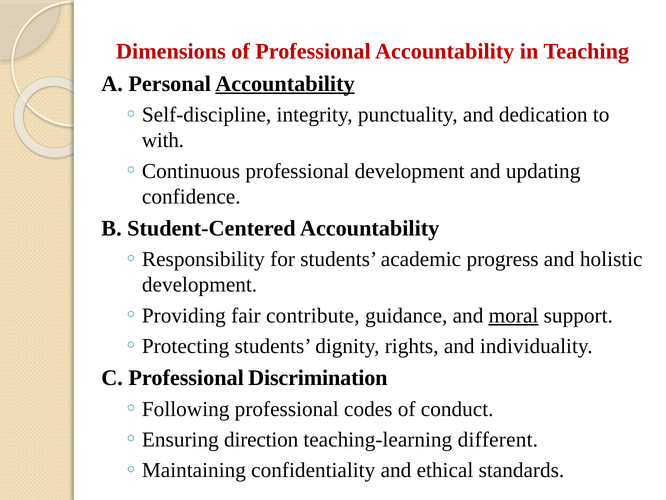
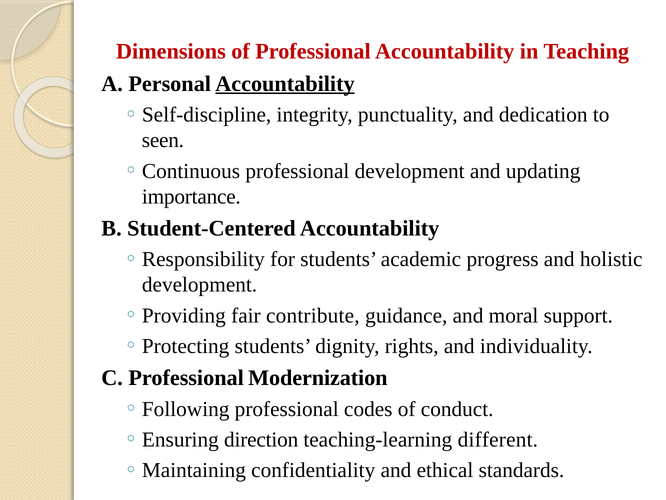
with: with -> seen
confidence: confidence -> importance
moral underline: present -> none
Discrimination: Discrimination -> Modernization
